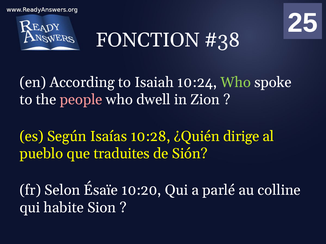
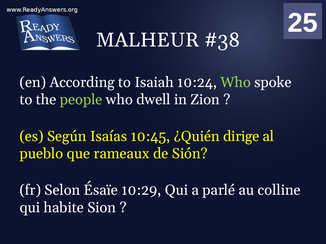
FONCTION: FONCTION -> MALHEUR
people colour: pink -> light green
10:28: 10:28 -> 10:45
traduites: traduites -> rameaux
10:20: 10:20 -> 10:29
